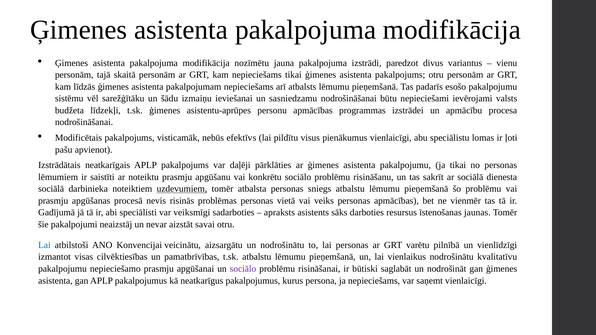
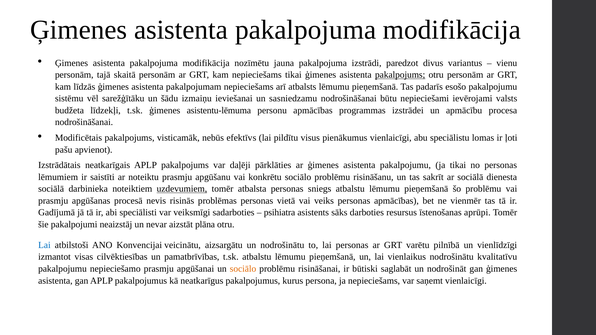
pakalpojums at (400, 75) underline: none -> present
asistentu-aprūpes: asistentu-aprūpes -> asistentu-lēmuma
apraksts: apraksts -> psihiatra
jaunas: jaunas -> aprūpi
savai: savai -> plāna
sociālo at (243, 269) colour: purple -> orange
